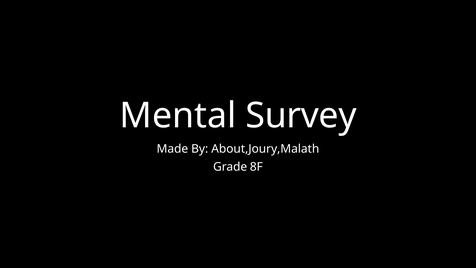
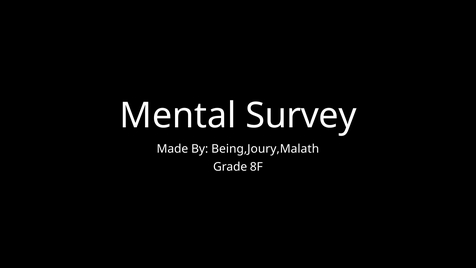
About,Joury,Malath: About,Joury,Malath -> Being,Joury,Malath
